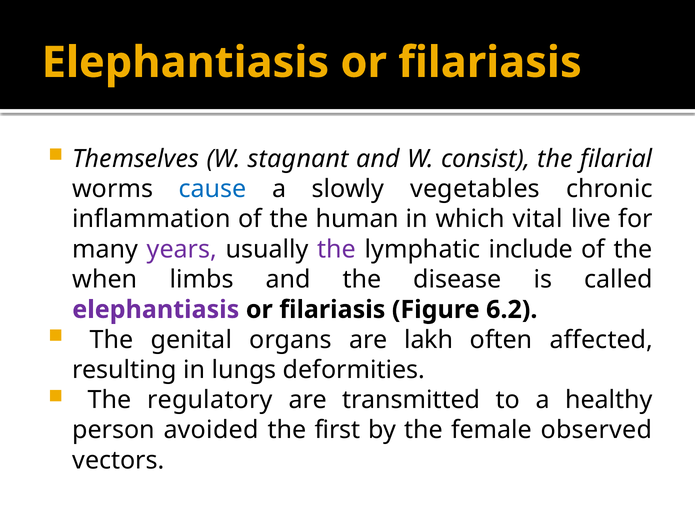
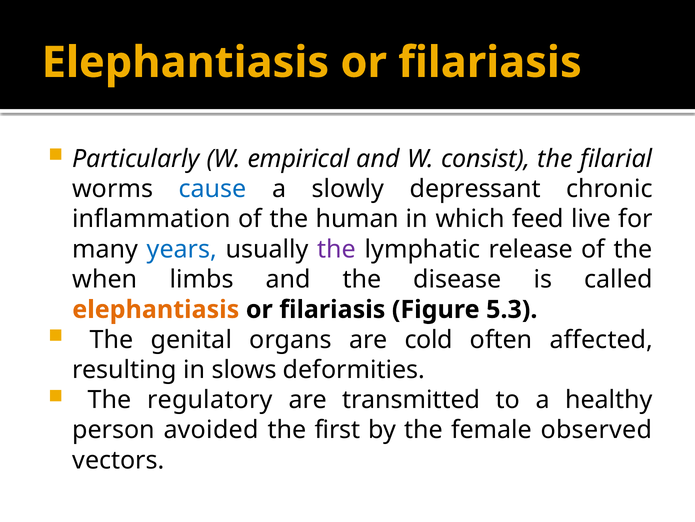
Themselves: Themselves -> Particularly
stagnant: stagnant -> empirical
vegetables: vegetables -> depressant
vital: vital -> feed
years colour: purple -> blue
include: include -> release
elephantiasis at (156, 309) colour: purple -> orange
6.2: 6.2 -> 5.3
lakh: lakh -> cold
lungs: lungs -> slows
